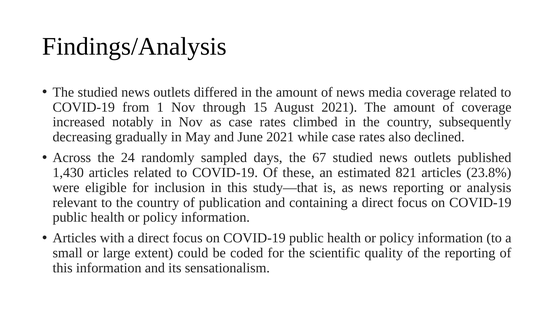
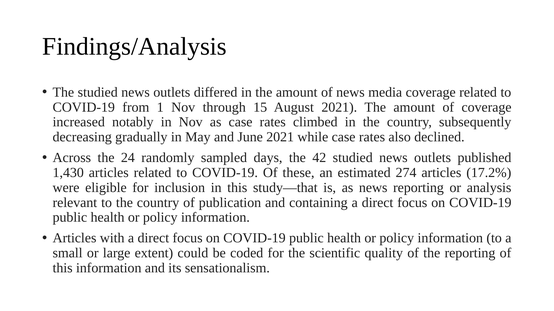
67: 67 -> 42
821: 821 -> 274
23.8%: 23.8% -> 17.2%
